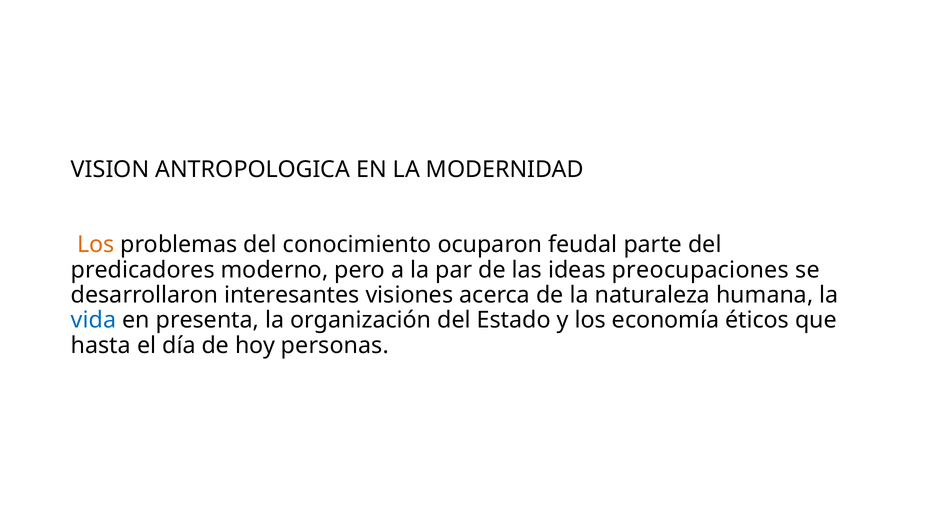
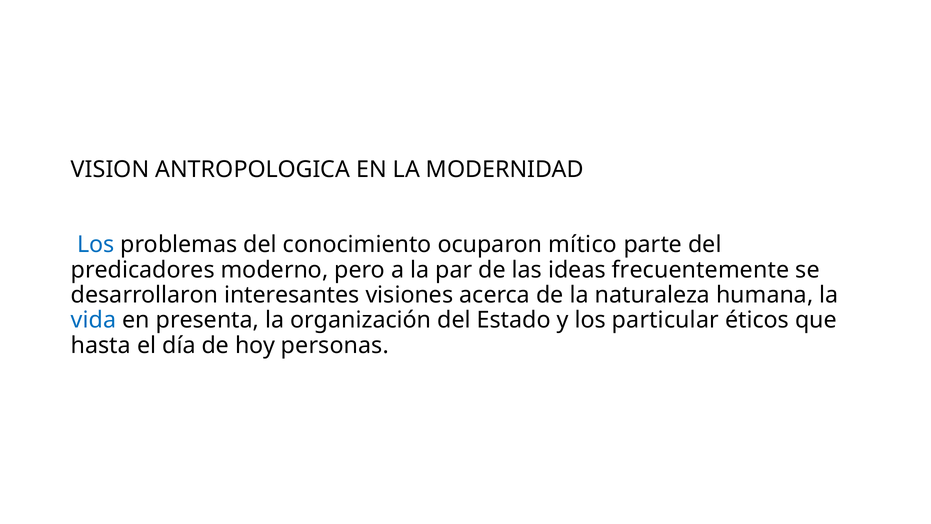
Los at (96, 245) colour: orange -> blue
feudal: feudal -> mítico
preocupaciones: preocupaciones -> frecuentemente
economía: economía -> particular
